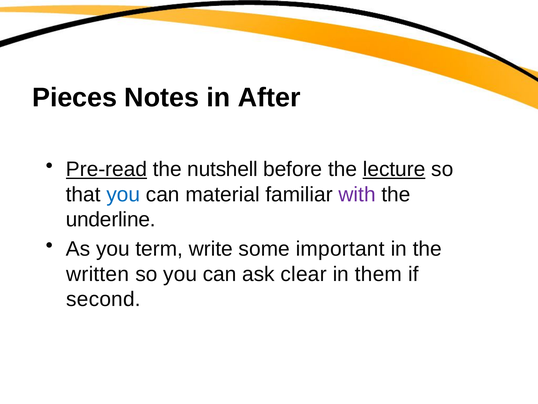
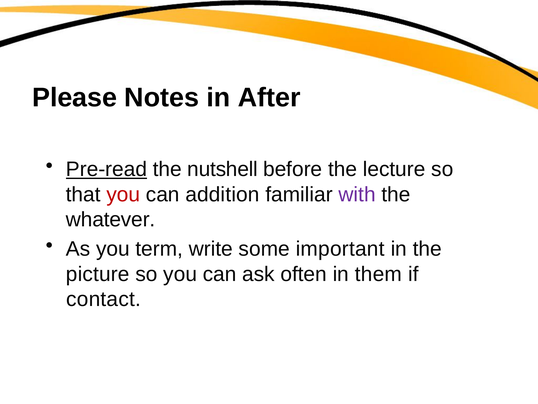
Pieces: Pieces -> Please
lecture underline: present -> none
you at (123, 194) colour: blue -> red
material: material -> addition
underline: underline -> whatever
written: written -> picture
clear: clear -> often
second: second -> contact
